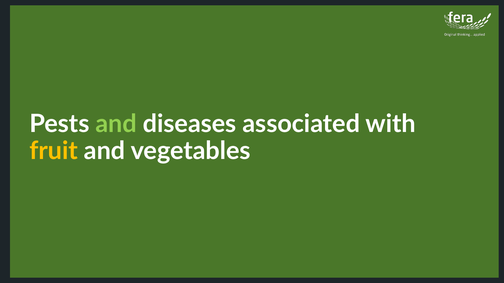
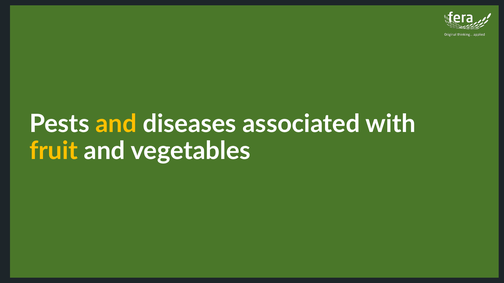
and at (116, 124) colour: light green -> yellow
